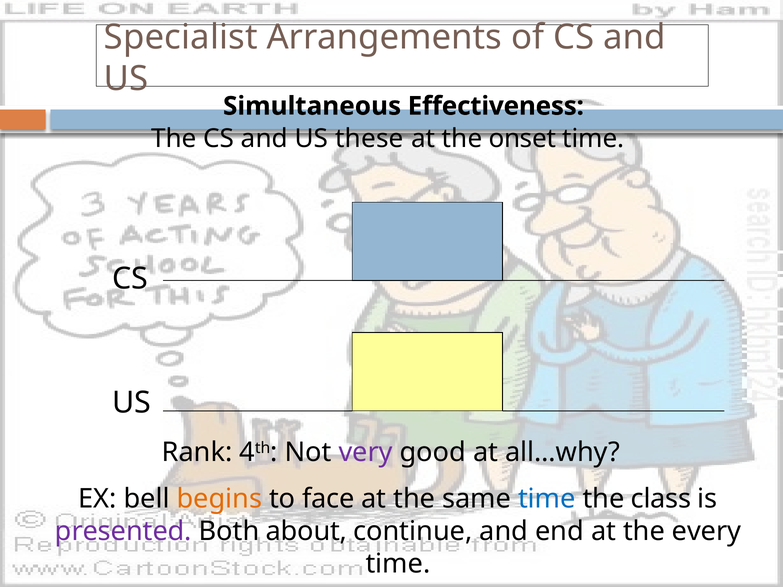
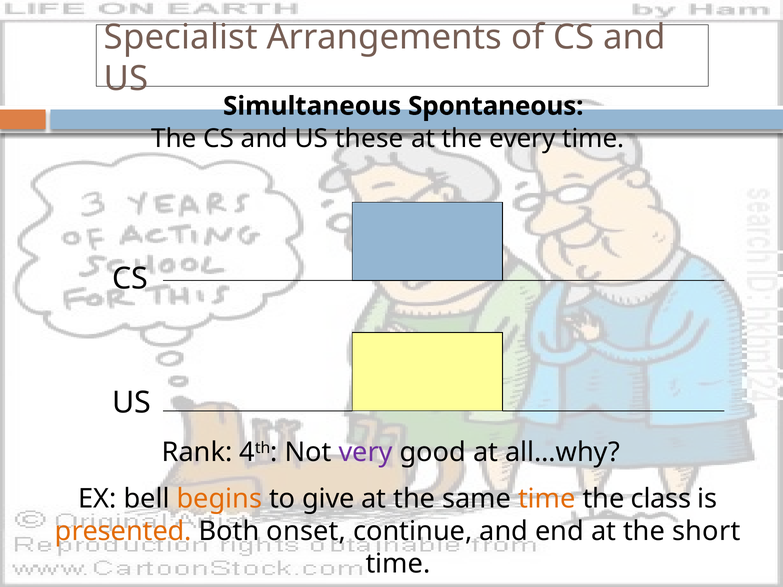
Effectiveness: Effectiveness -> Spontaneous
onset: onset -> every
face: face -> give
time at (547, 499) colour: blue -> orange
presented colour: purple -> orange
about: about -> onset
every: every -> short
